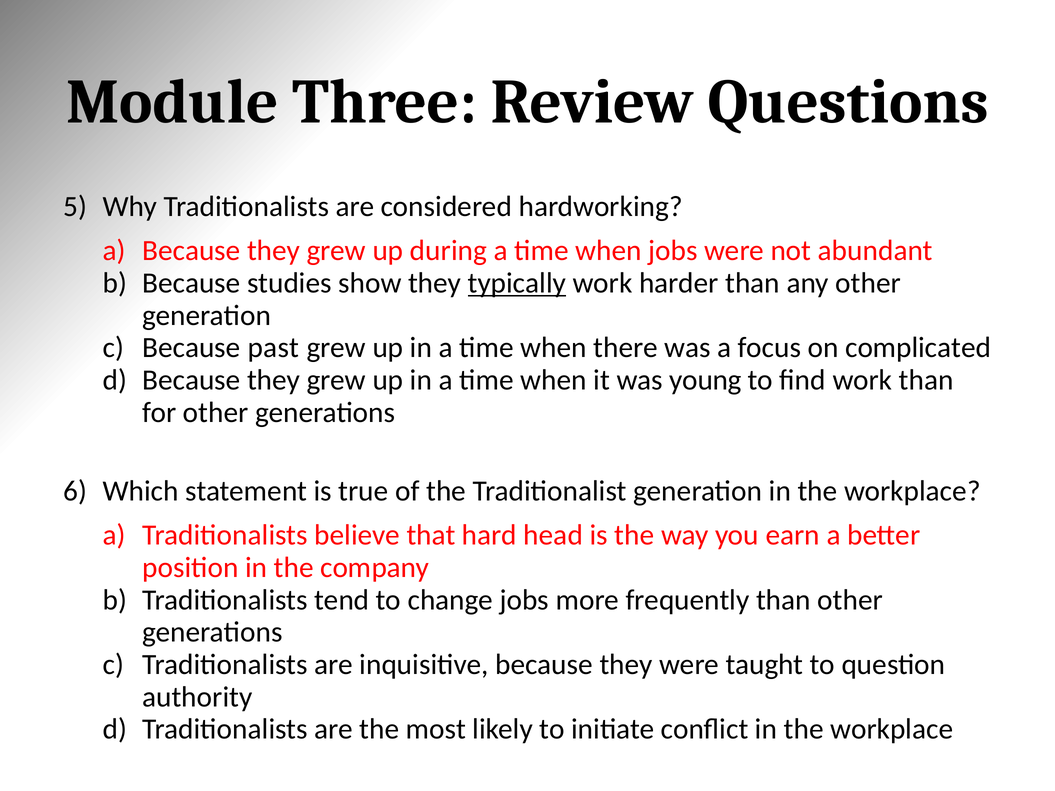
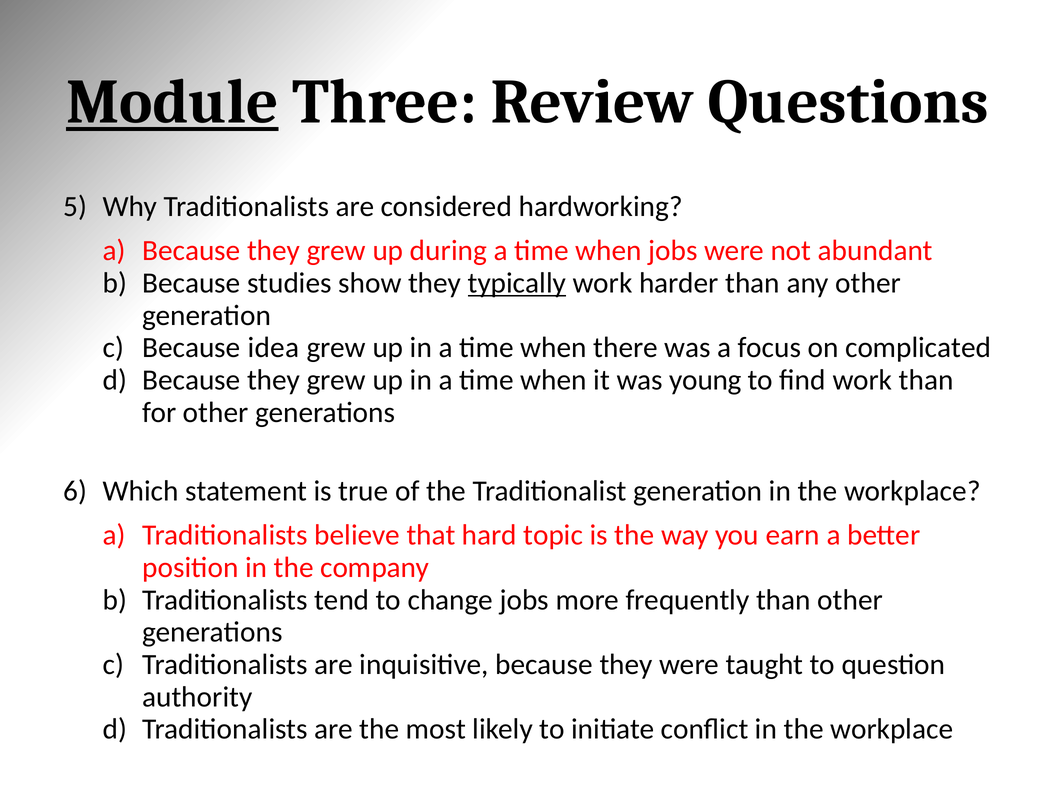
Module underline: none -> present
past: past -> idea
head: head -> topic
